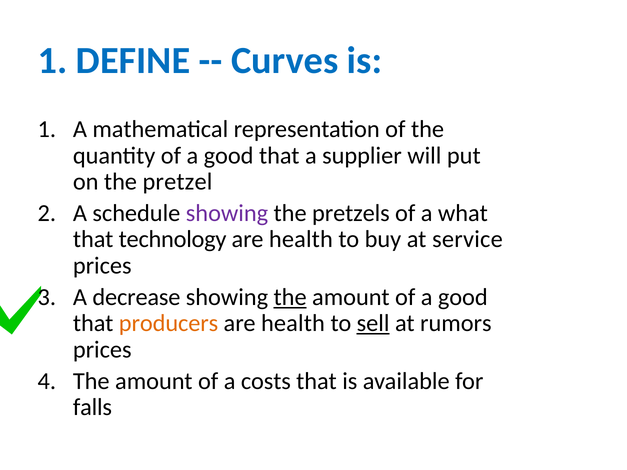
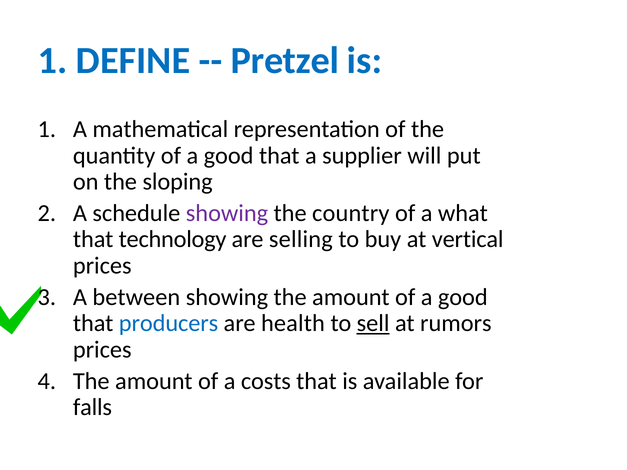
Curves: Curves -> Pretzel
pretzel: pretzel -> sloping
pretzels: pretzels -> country
health at (301, 240): health -> selling
service: service -> vertical
decrease: decrease -> between
the at (290, 297) underline: present -> none
producers colour: orange -> blue
